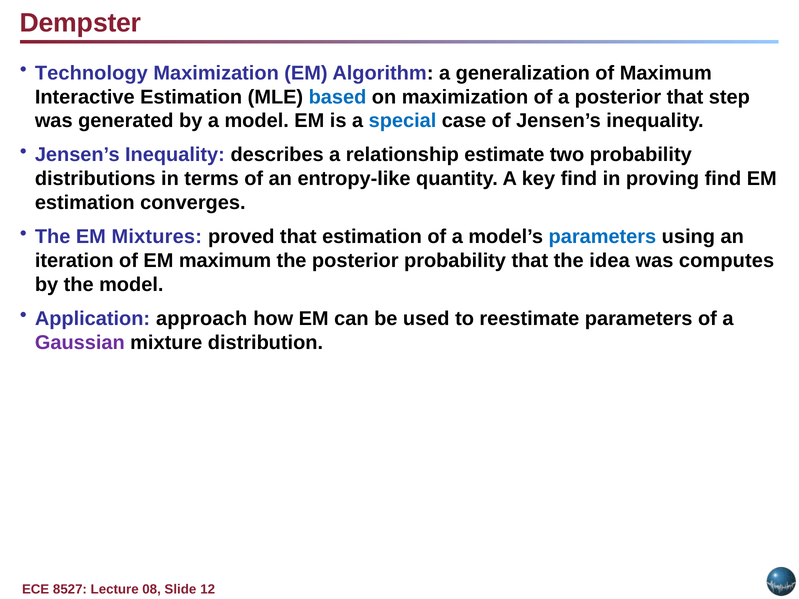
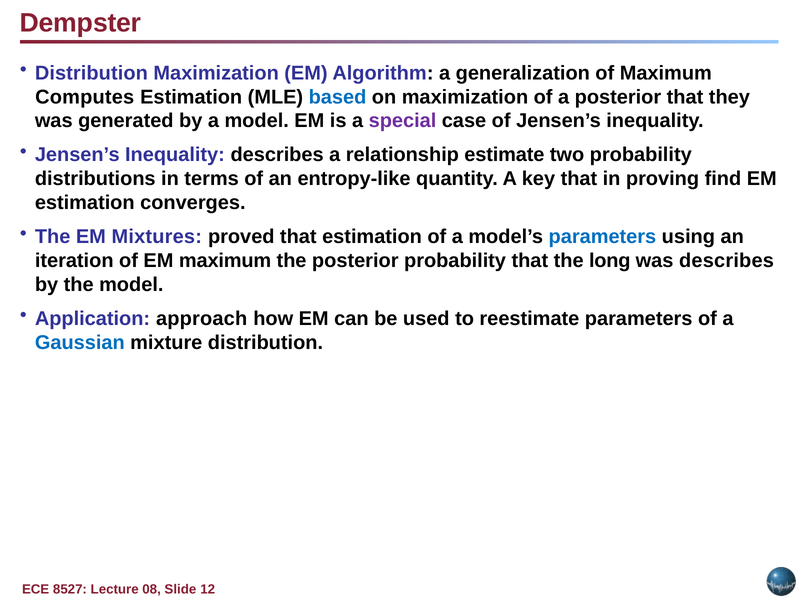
Technology at (91, 73): Technology -> Distribution
Interactive: Interactive -> Computes
step: step -> they
special colour: blue -> purple
key find: find -> that
idea: idea -> long
was computes: computes -> describes
Gaussian colour: purple -> blue
